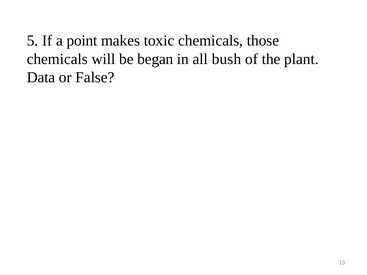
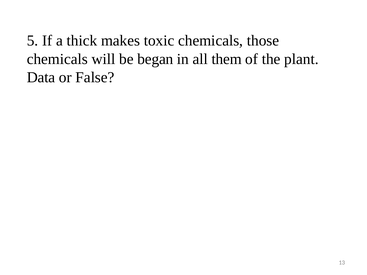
point: point -> thick
bush: bush -> them
